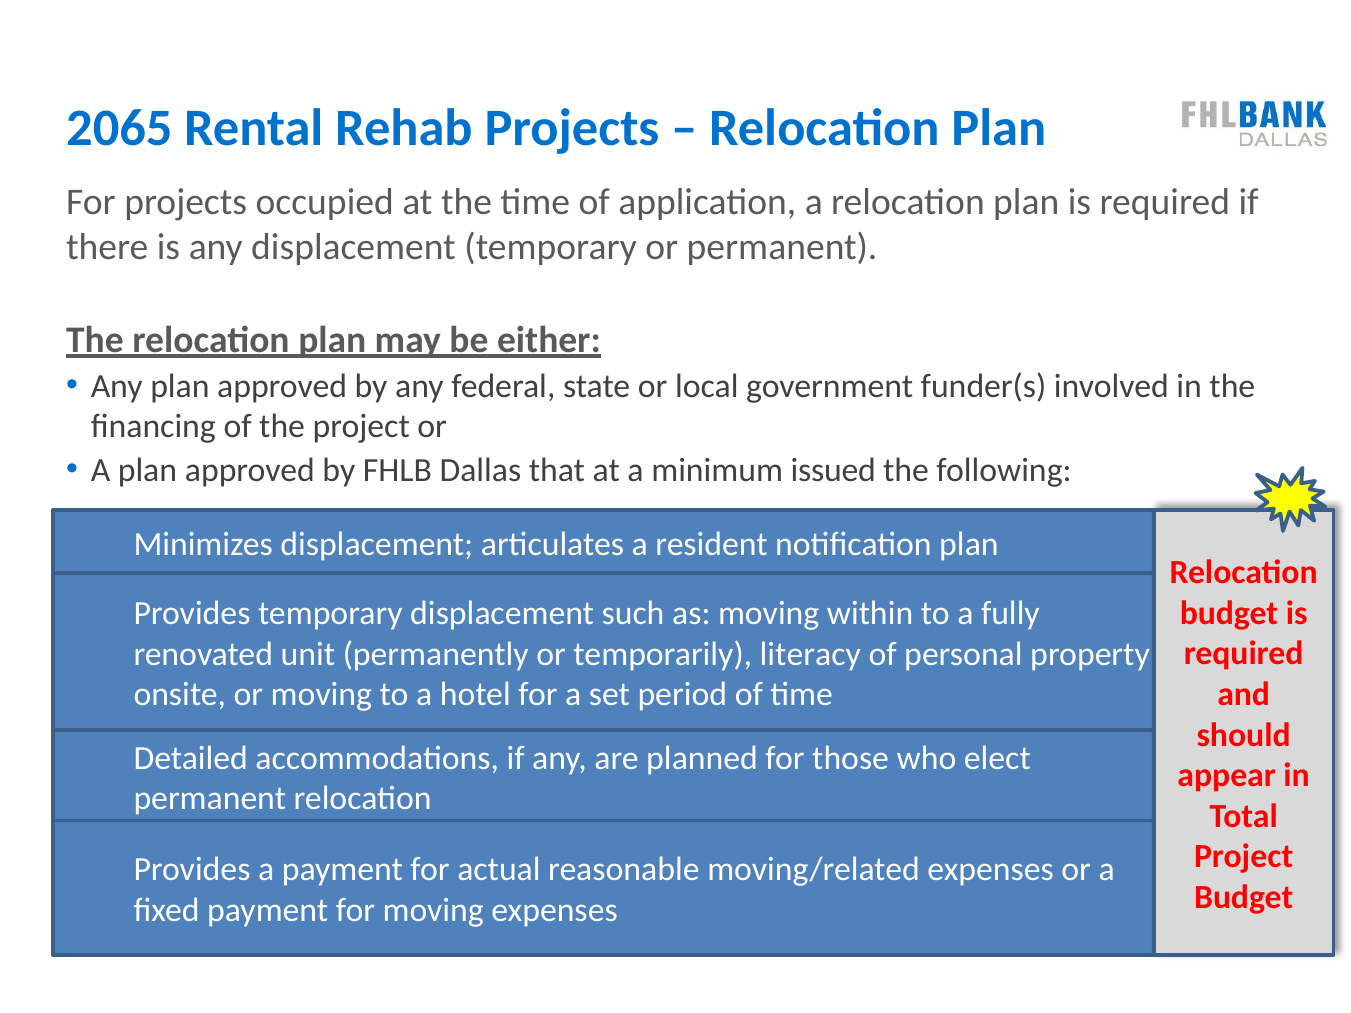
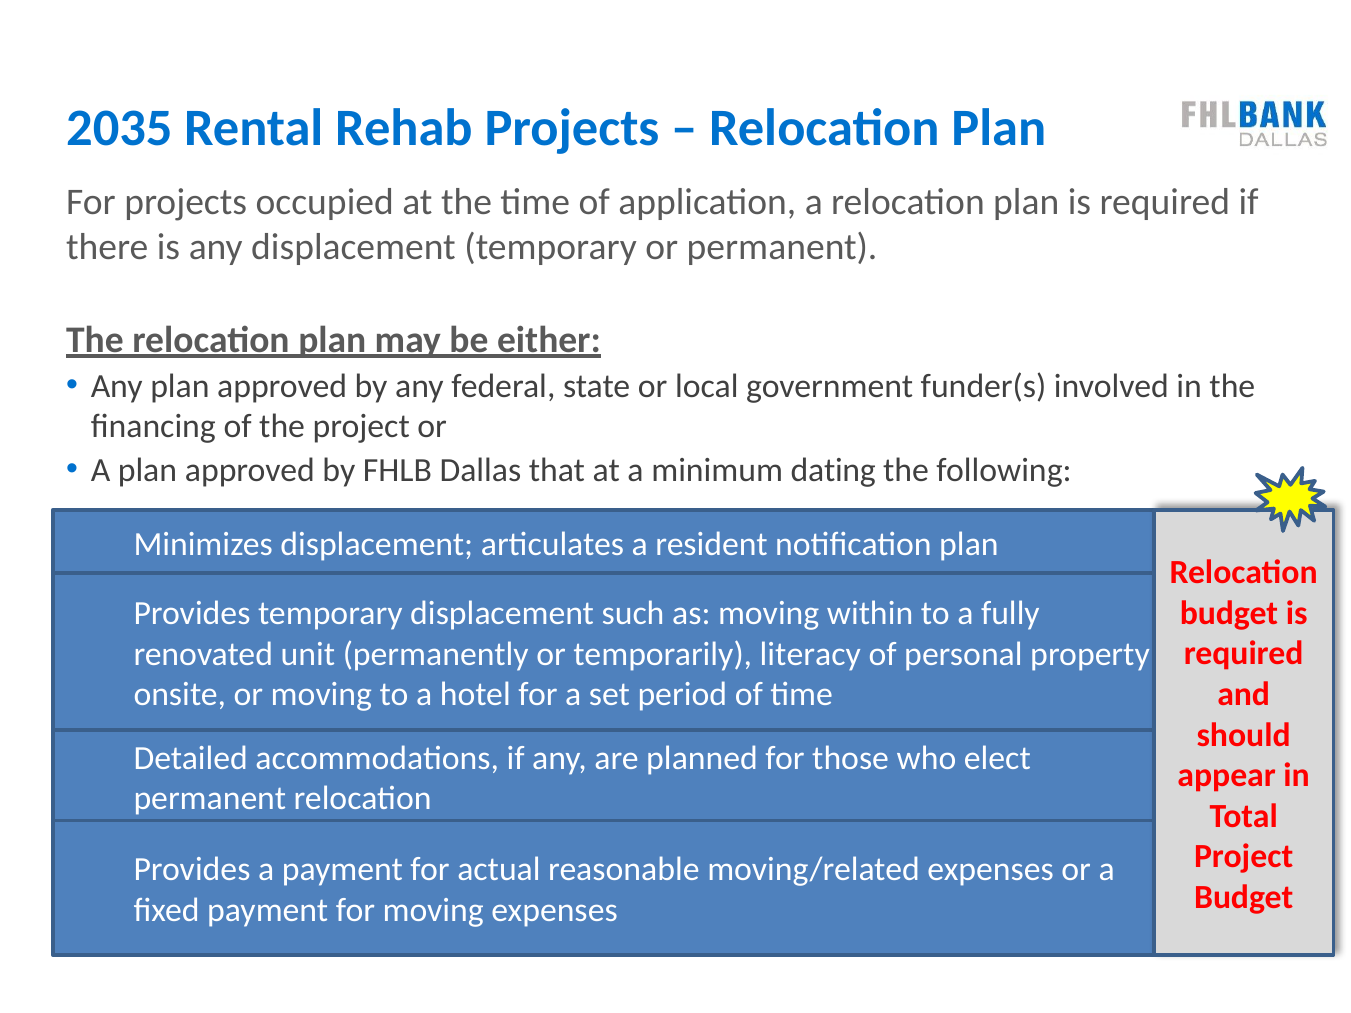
2065: 2065 -> 2035
issued: issued -> dating
